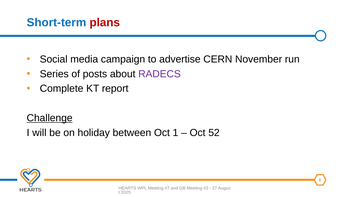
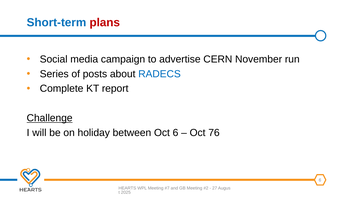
RADECS colour: purple -> blue
Oct 1: 1 -> 6
52: 52 -> 76
